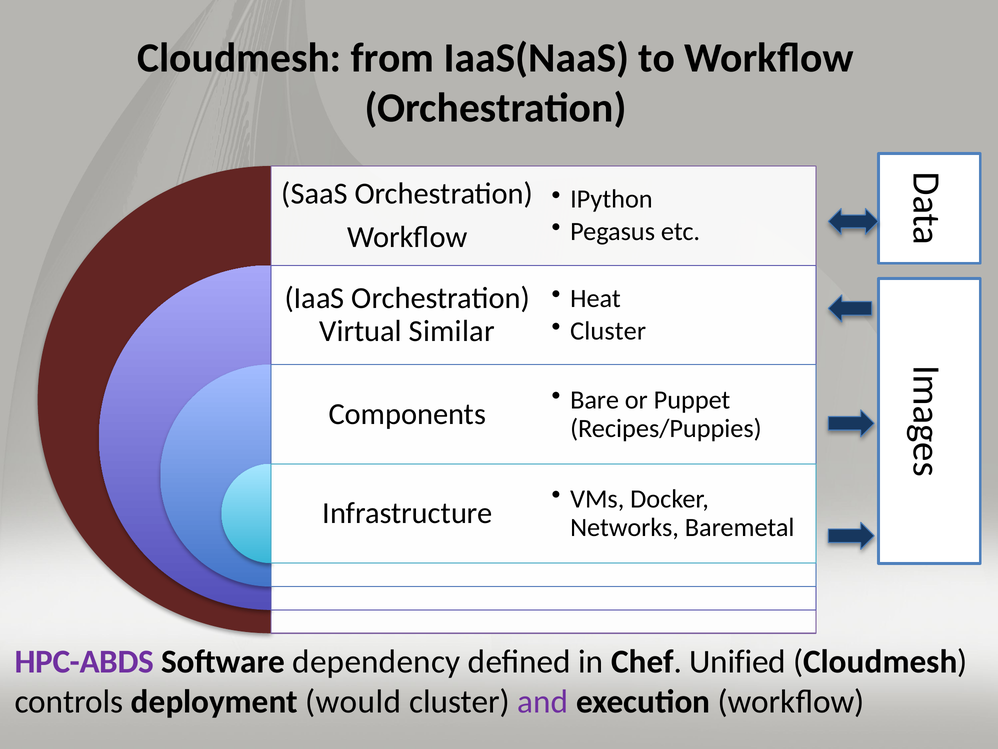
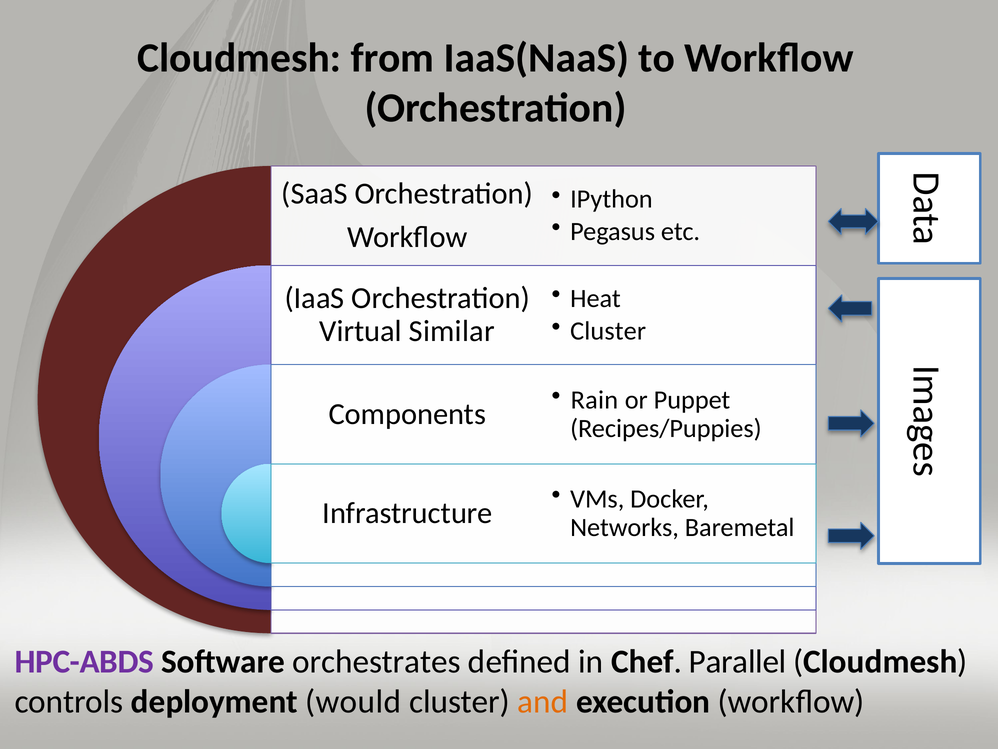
Bare: Bare -> Rain
dependency: dependency -> orchestrates
Unified: Unified -> Parallel
and colour: purple -> orange
